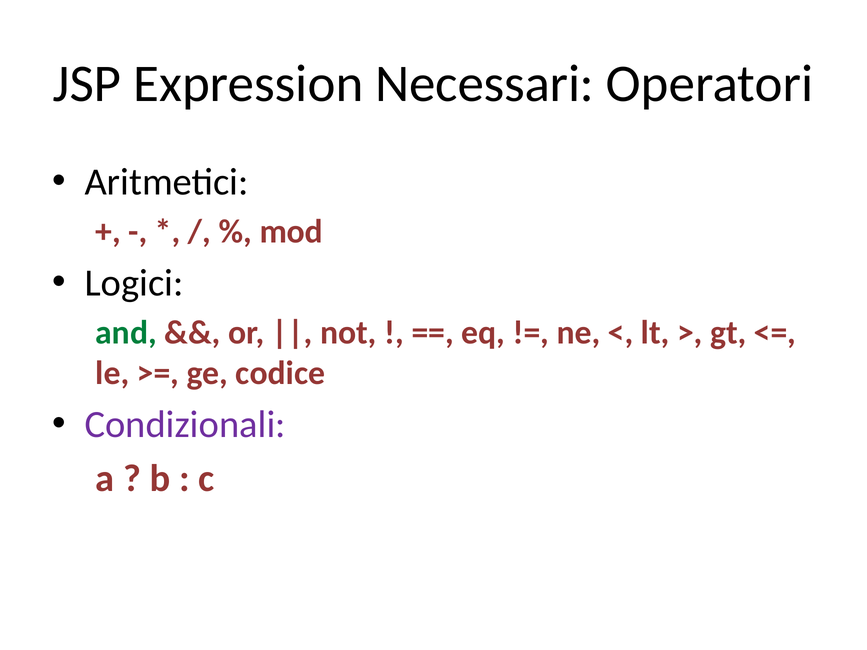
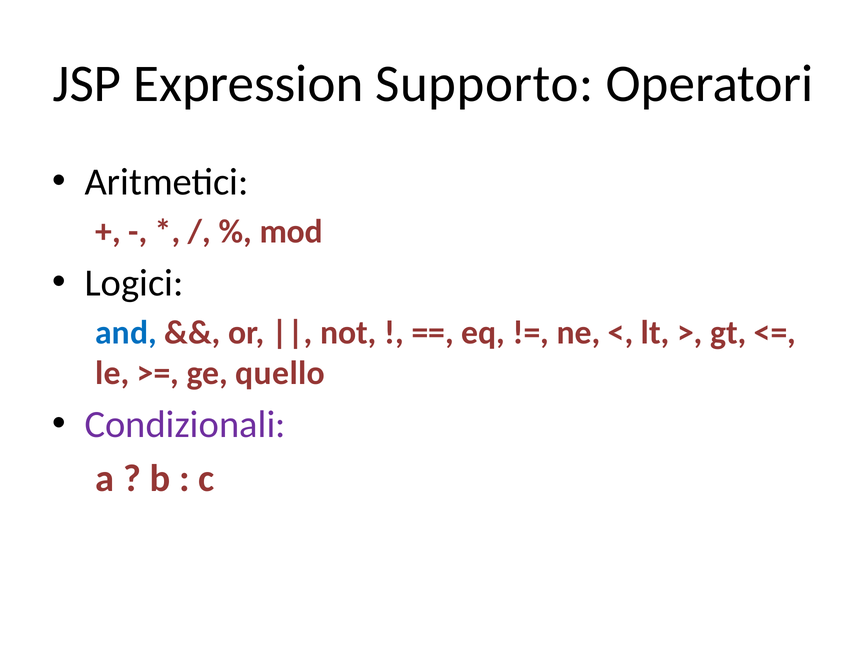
Necessari: Necessari -> Supporto
and colour: green -> blue
codice: codice -> quello
